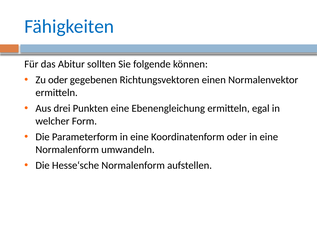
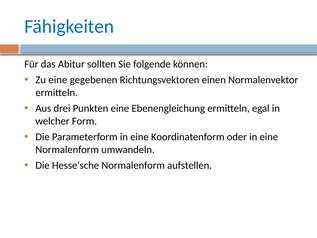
Zu oder: oder -> eine
